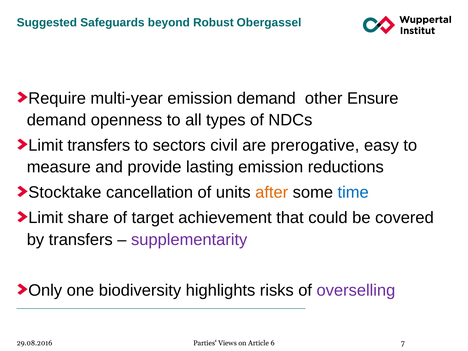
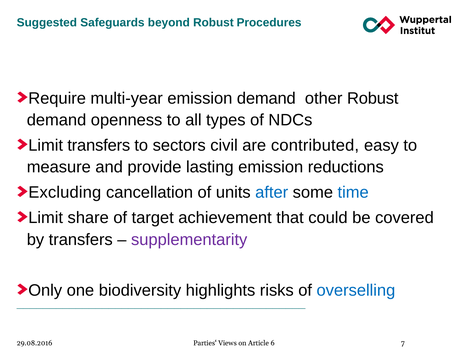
Obergassel: Obergassel -> Procedures
other Ensure: Ensure -> Robust
prerogative: prerogative -> contributed
Stocktake: Stocktake -> Excluding
after colour: orange -> blue
overselling colour: purple -> blue
